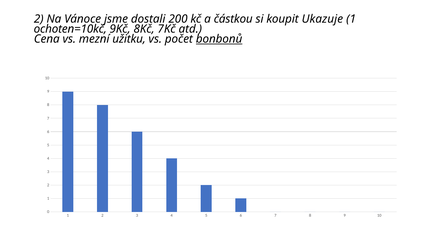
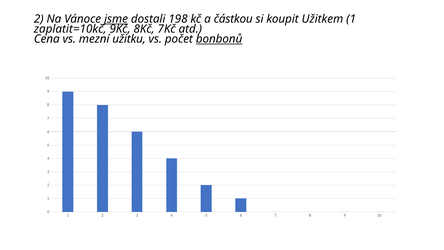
jsme underline: none -> present
200: 200 -> 198
Ukazuje: Ukazuje -> Užitkem
ochoten=10kč: ochoten=10kč -> zaplatit=10kč
